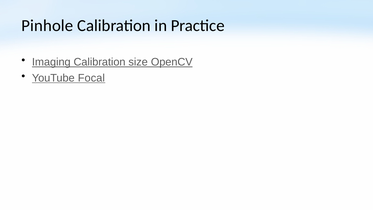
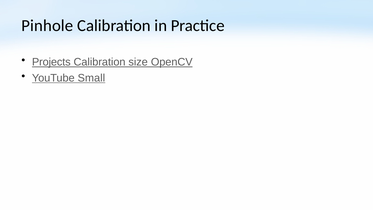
Imaging: Imaging -> Projects
Focal: Focal -> Small
